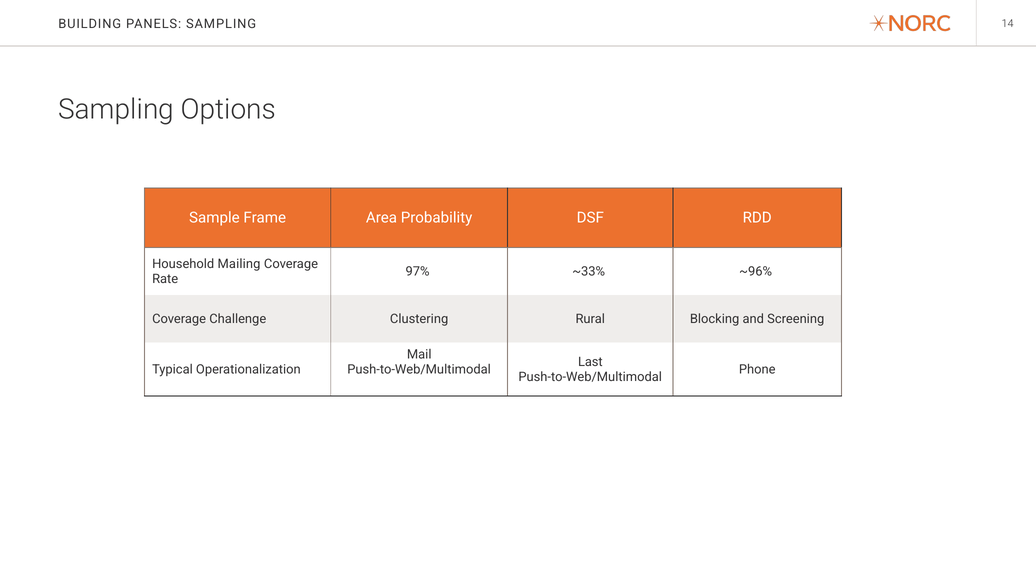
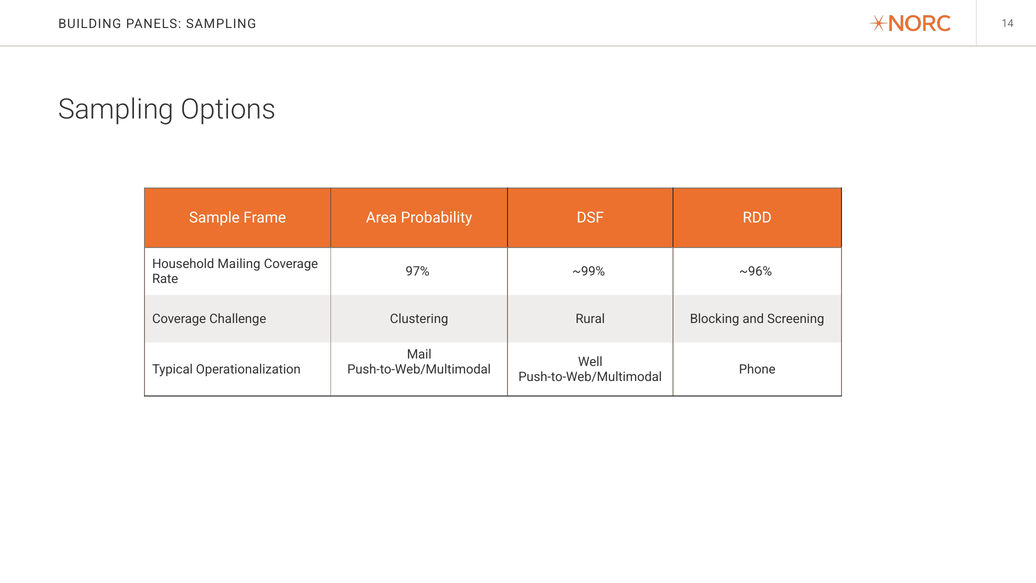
~33%: ~33% -> ~99%
Last: Last -> Well
